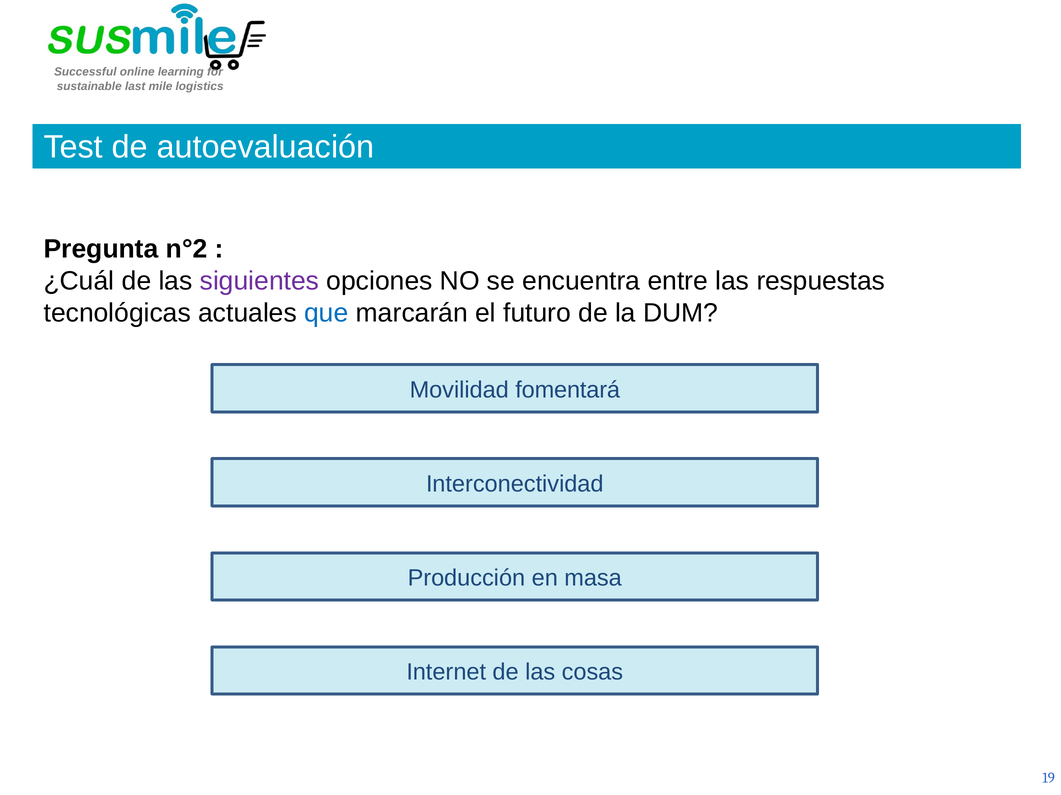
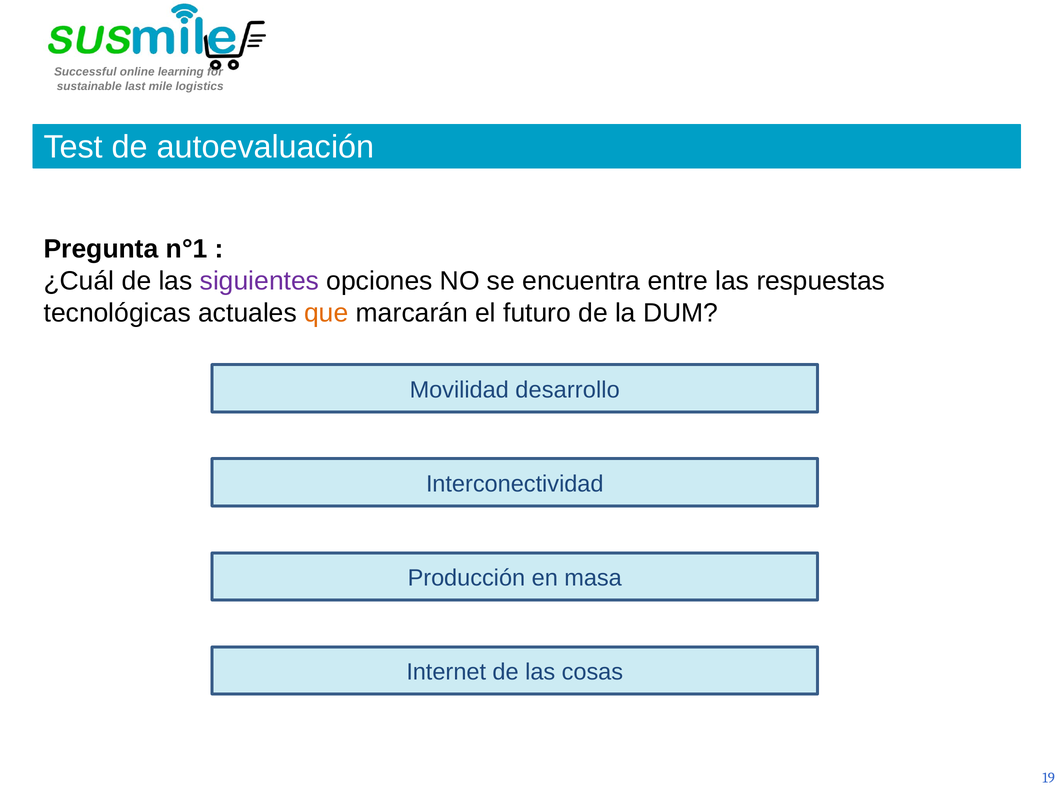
n°2: n°2 -> n°1
que colour: blue -> orange
fomentará: fomentará -> desarrollo
